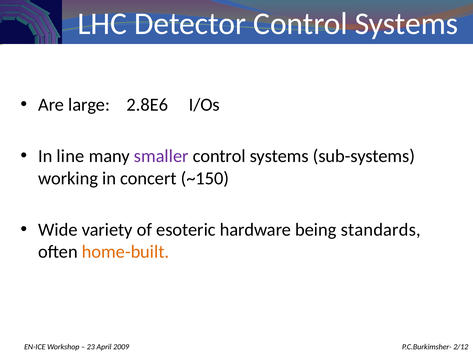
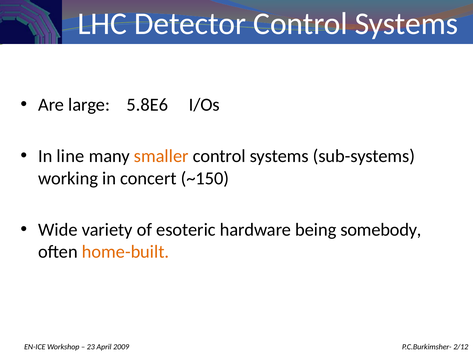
2.8E6: 2.8E6 -> 5.8E6
smaller colour: purple -> orange
standards: standards -> somebody
